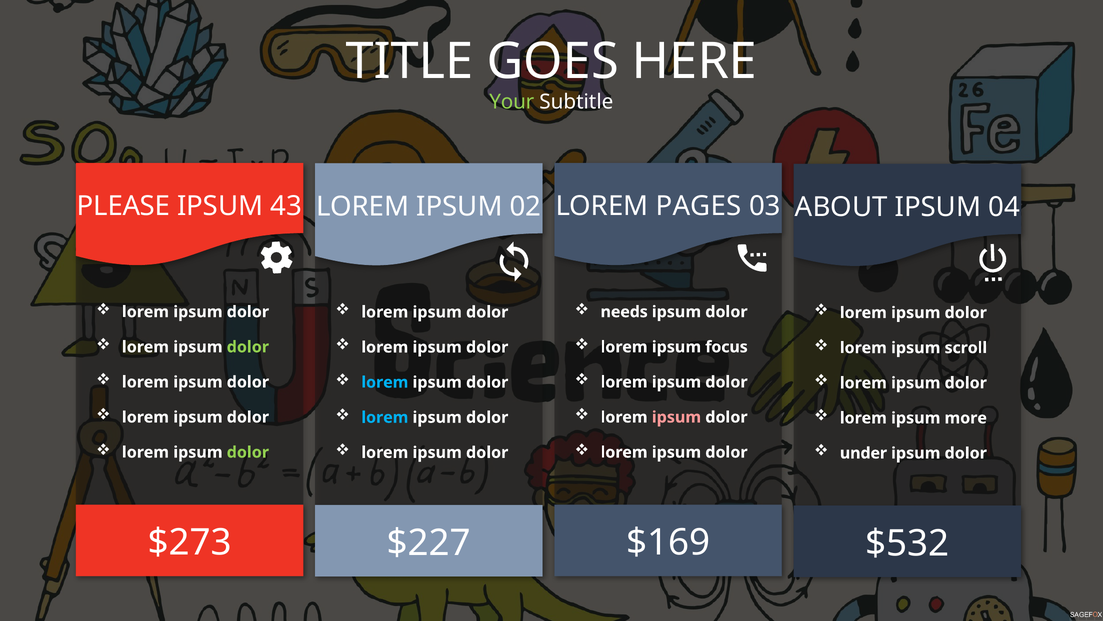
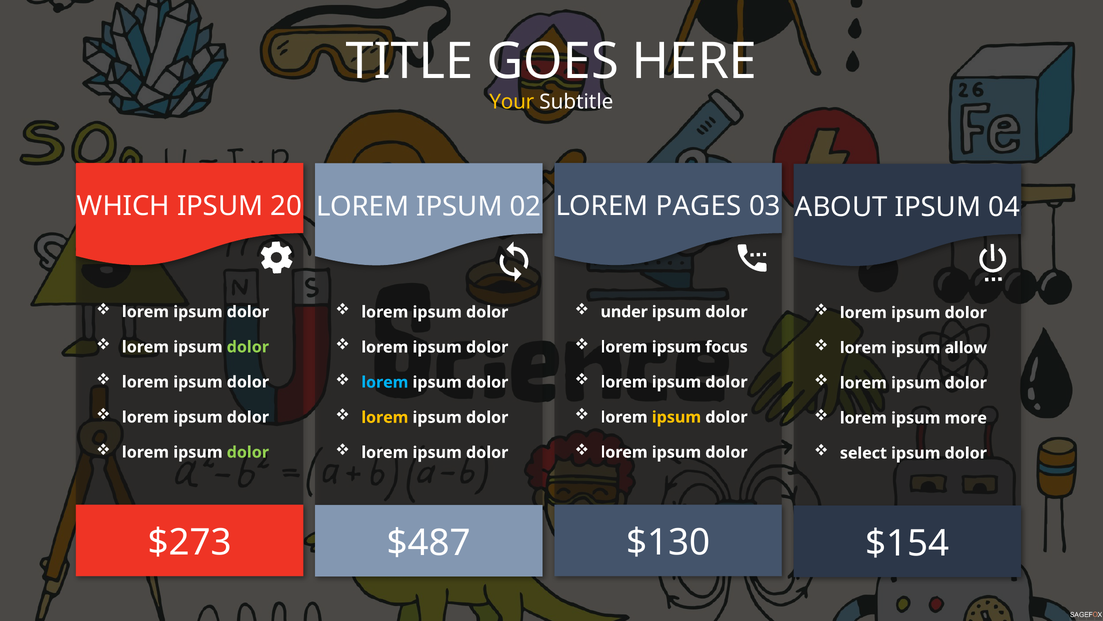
Your colour: light green -> yellow
PLEASE: PLEASE -> WHICH
43: 43 -> 20
needs: needs -> under
scroll: scroll -> allow
ipsum at (676, 417) colour: pink -> yellow
lorem at (385, 417) colour: light blue -> yellow
under: under -> select
$169: $169 -> $130
$227: $227 -> $487
$532: $532 -> $154
